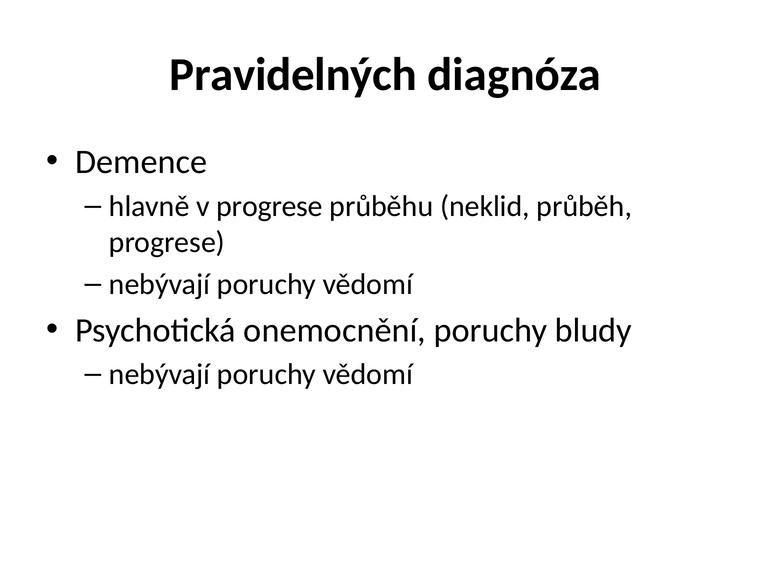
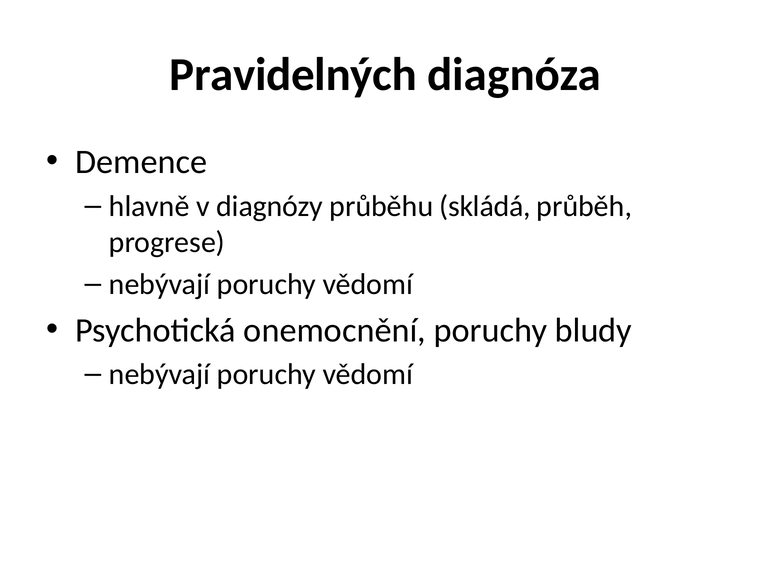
v progrese: progrese -> diagnózy
neklid: neklid -> skládá
